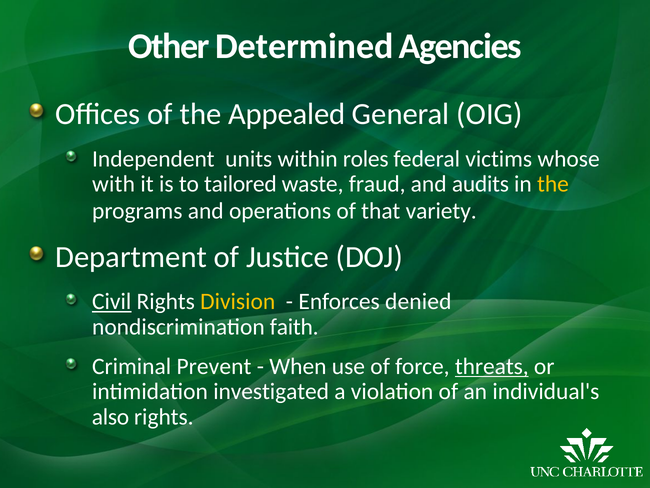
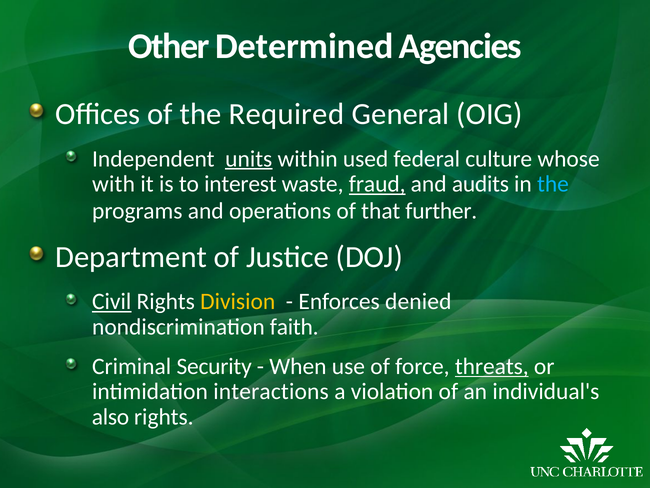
Appealed: Appealed -> Required
units underline: none -> present
roles: roles -> used
victims: victims -> culture
tailored: tailored -> interest
fraud underline: none -> present
the at (553, 184) colour: yellow -> light blue
variety: variety -> further
Prevent: Prevent -> Security
investigated: investigated -> interactions
